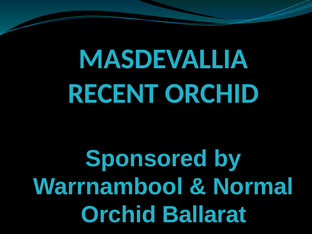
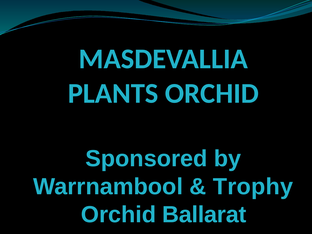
RECENT: RECENT -> PLANTS
Normal: Normal -> Trophy
